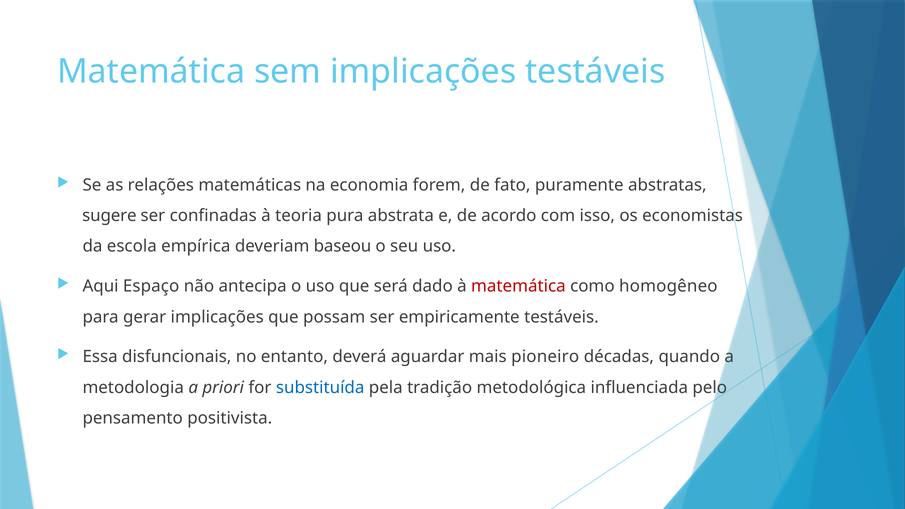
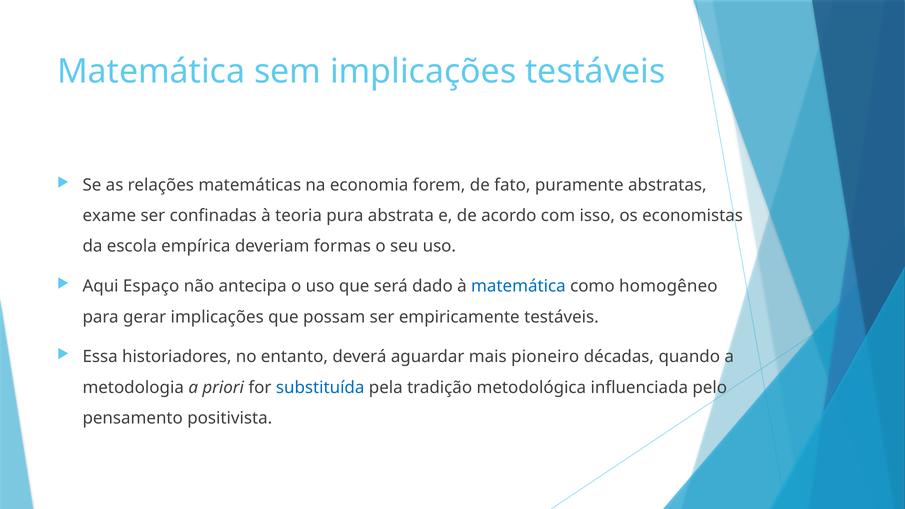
sugere: sugere -> exame
baseou: baseou -> formas
matemática at (518, 286) colour: red -> blue
disfuncionais: disfuncionais -> historiadores
